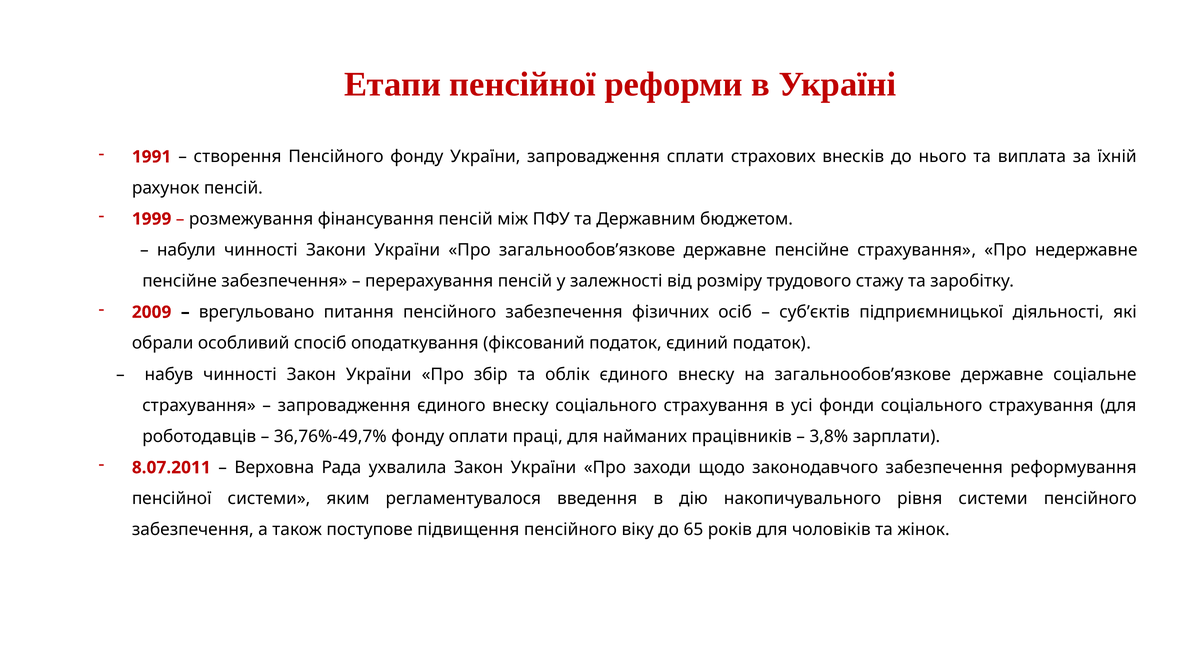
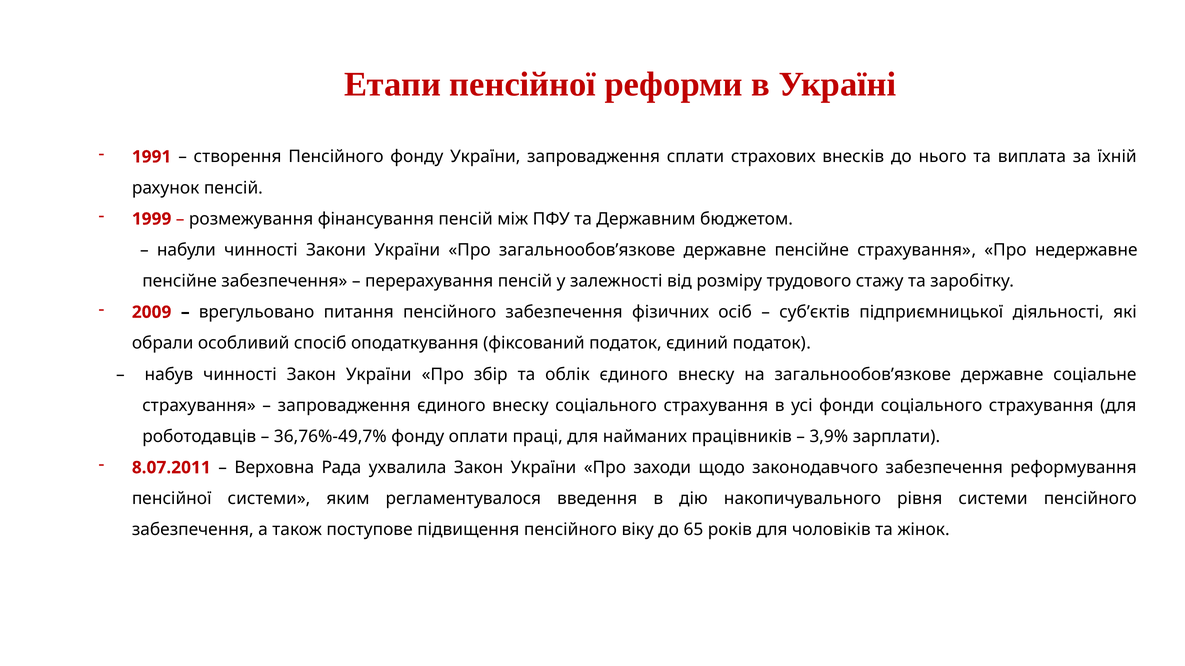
3,8%: 3,8% -> 3,9%
